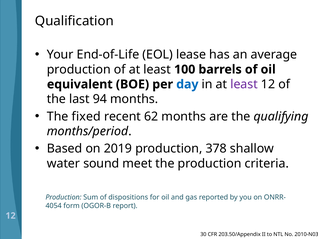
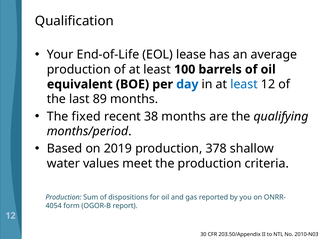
least at (244, 84) colour: purple -> blue
94: 94 -> 89
62: 62 -> 38
sound: sound -> values
